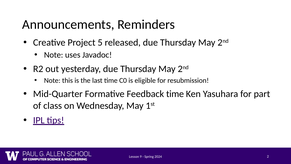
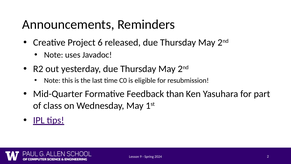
5: 5 -> 6
Feedback time: time -> than
